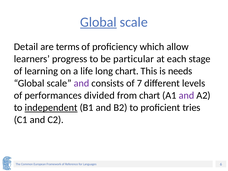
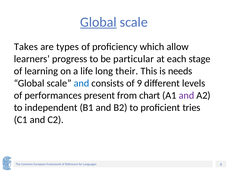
Detail: Detail -> Takes
terms: terms -> types
long chart: chart -> their
and at (81, 83) colour: purple -> blue
7: 7 -> 9
divided: divided -> present
independent underline: present -> none
